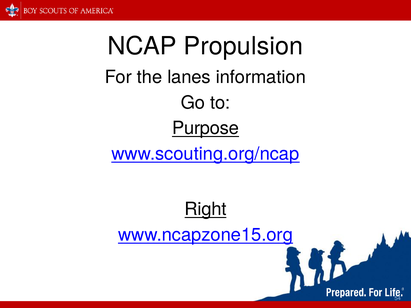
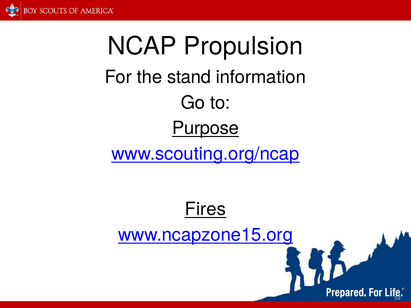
lanes: lanes -> stand
Right: Right -> Fires
